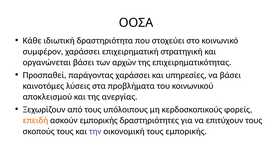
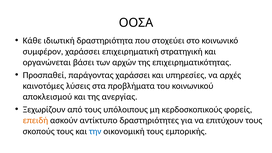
να βάσει: βάσει -> αρχές
ασκούν εμπορικής: εμπορικής -> αντίκτυπο
την colour: purple -> blue
